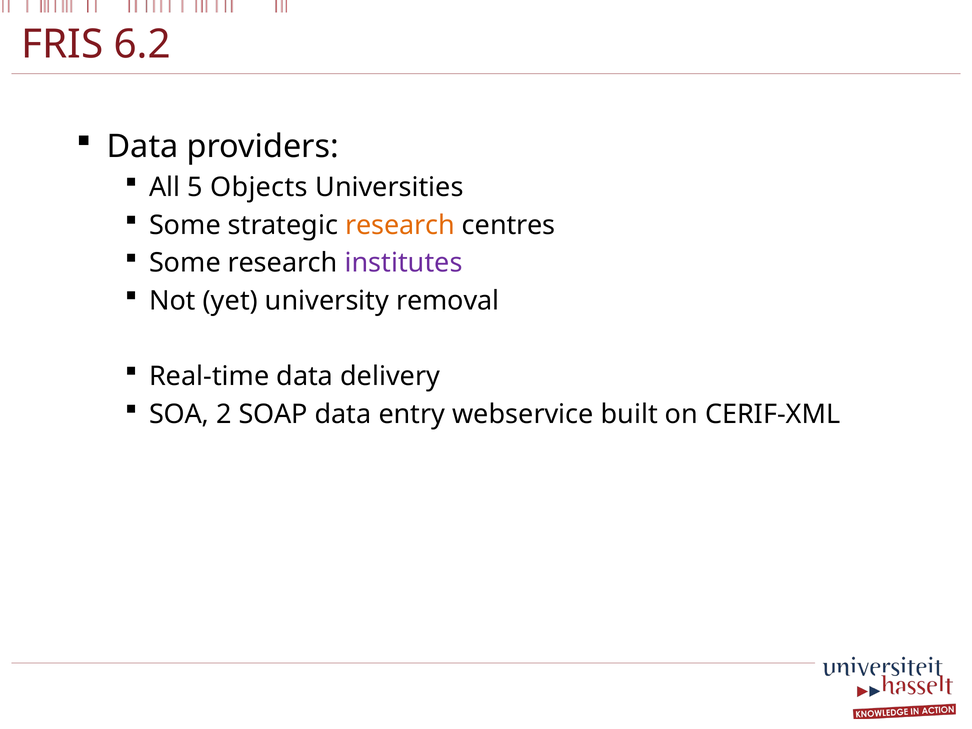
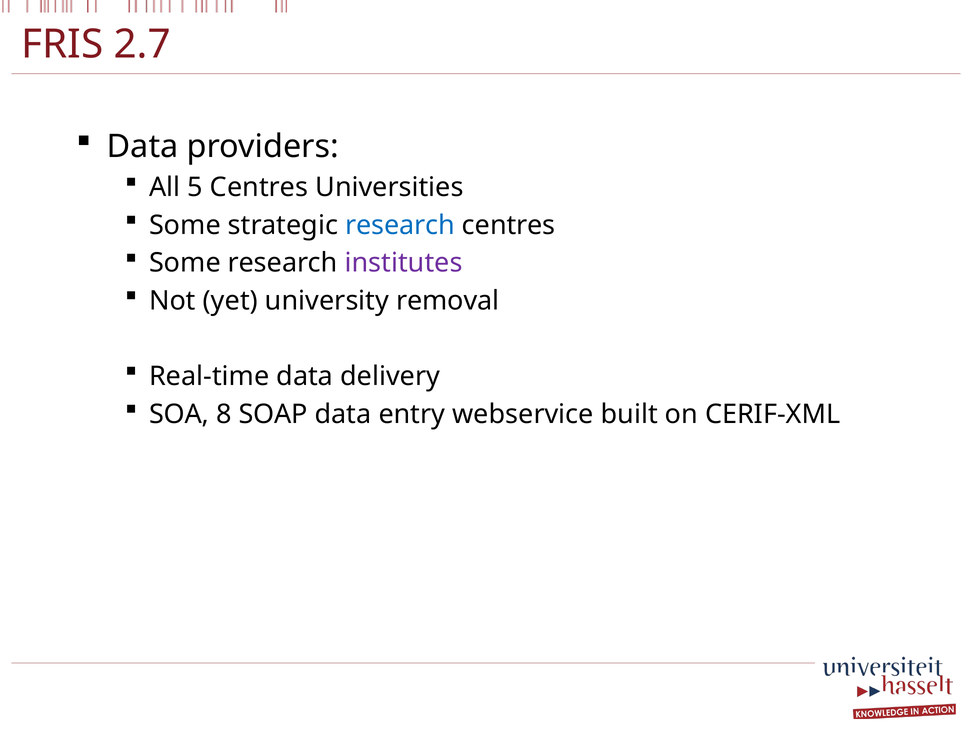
6.2: 6.2 -> 2.7
5 Objects: Objects -> Centres
research at (400, 225) colour: orange -> blue
2: 2 -> 8
